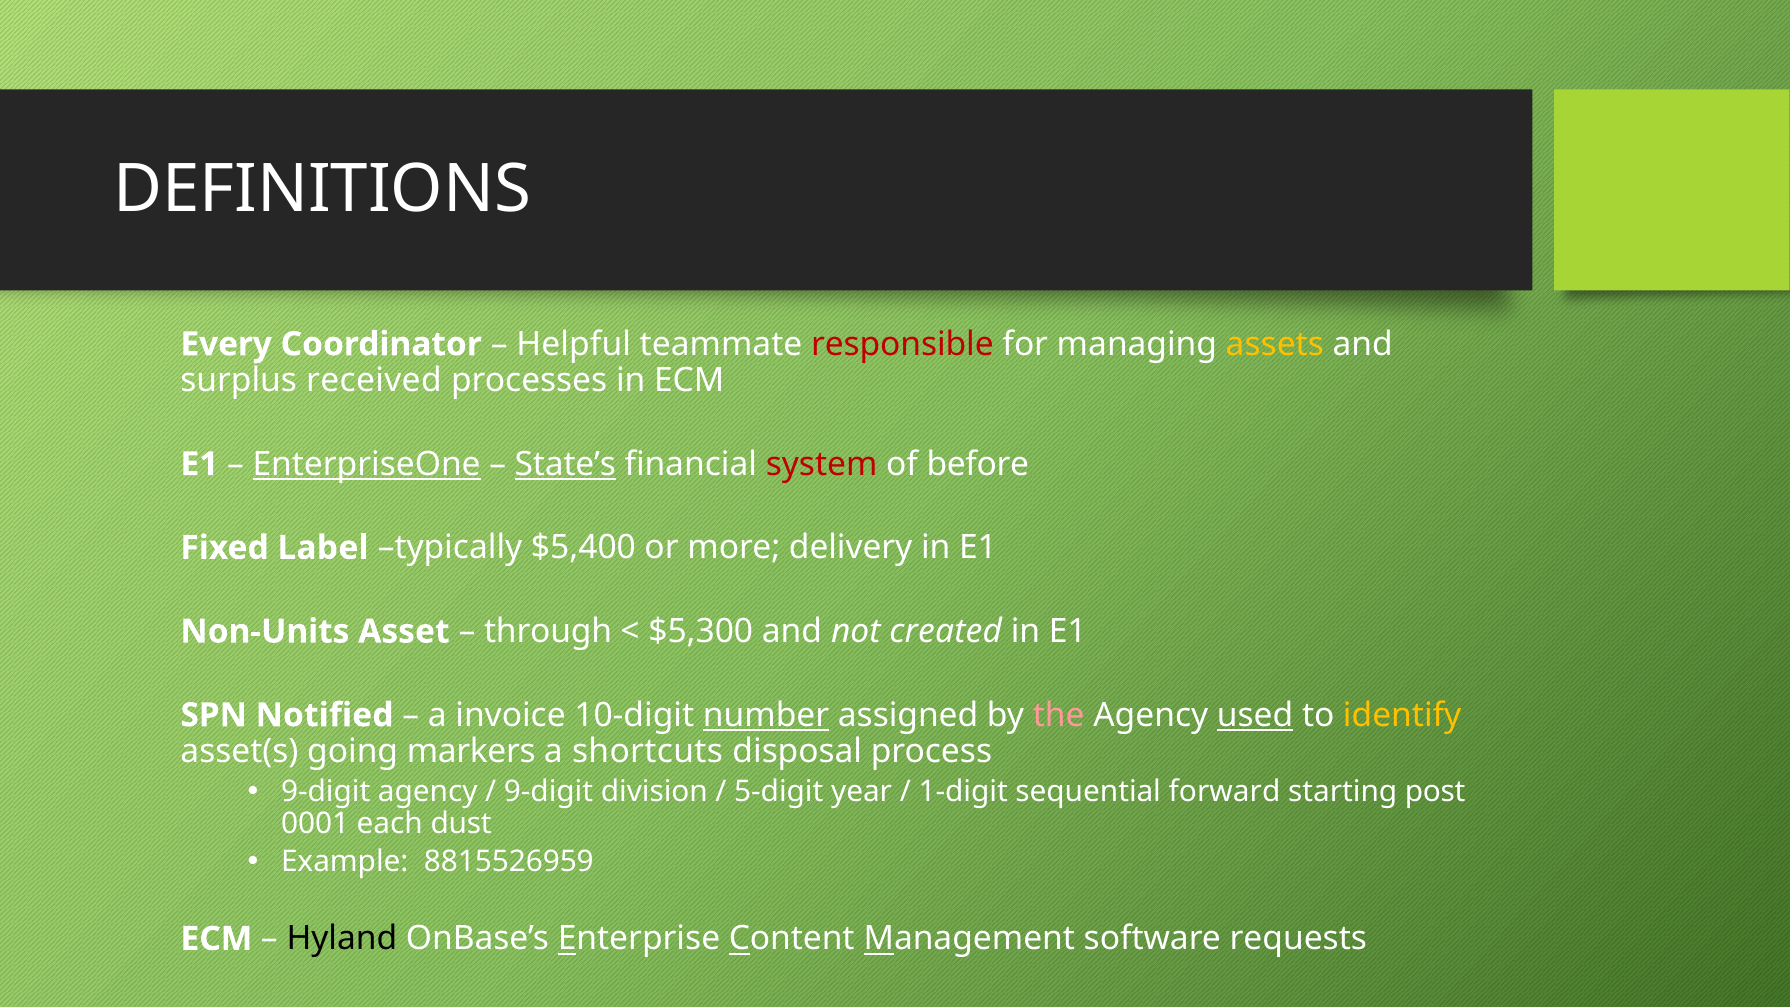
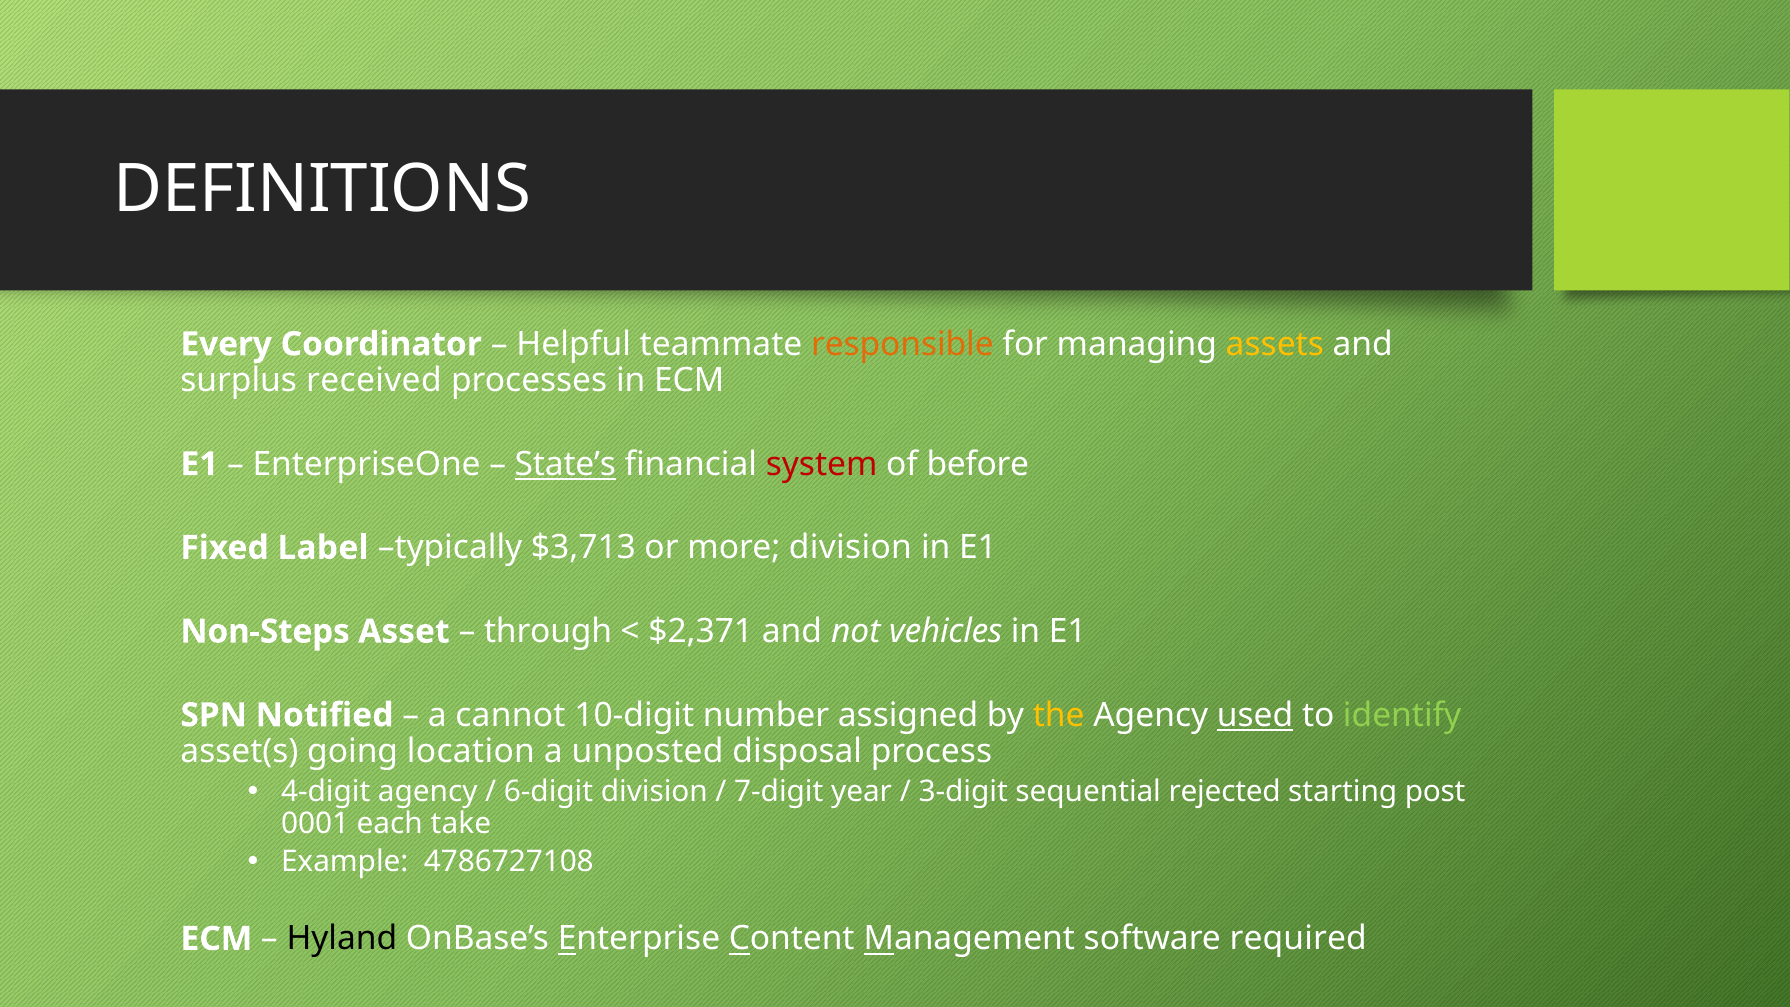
responsible colour: red -> orange
EnterpriseOne underline: present -> none
$5,400: $5,400 -> $3,713
more delivery: delivery -> division
Non-Units: Non-Units -> Non-Steps
$5,300: $5,300 -> $2,371
created: created -> vehicles
invoice: invoice -> cannot
number underline: present -> none
the colour: pink -> yellow
identify colour: yellow -> light green
markers: markers -> location
shortcuts: shortcuts -> unposted
9-digit at (326, 791): 9-digit -> 4-digit
9-digit at (549, 791): 9-digit -> 6-digit
5-digit: 5-digit -> 7-digit
1-digit: 1-digit -> 3-digit
forward: forward -> rejected
dust: dust -> take
8815526959: 8815526959 -> 4786727108
requests: requests -> required
